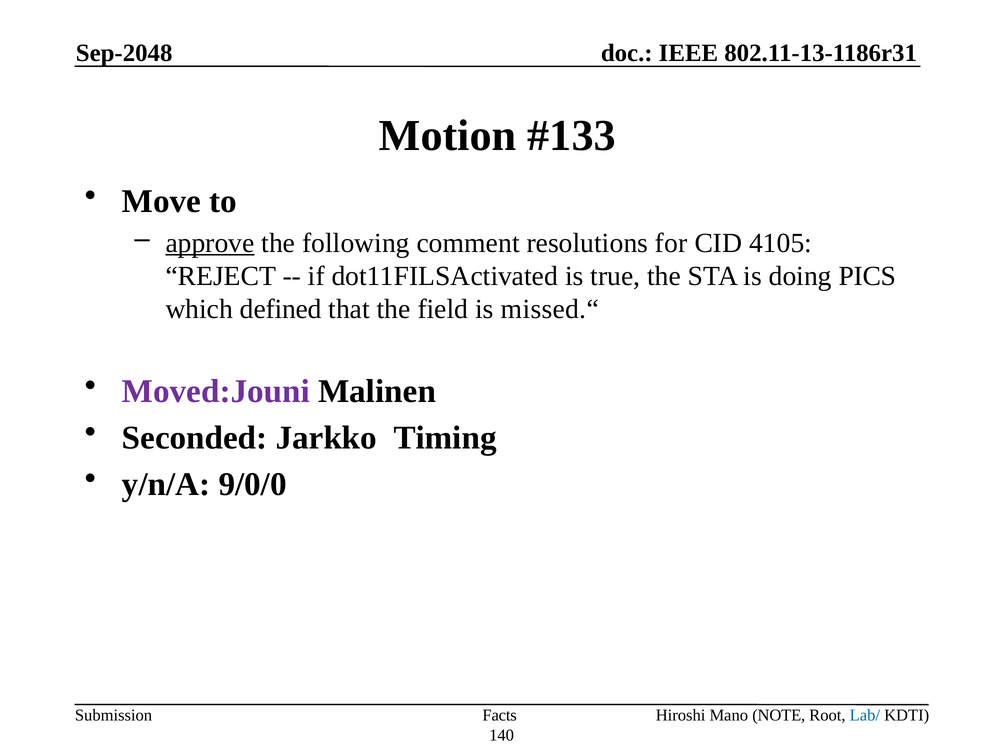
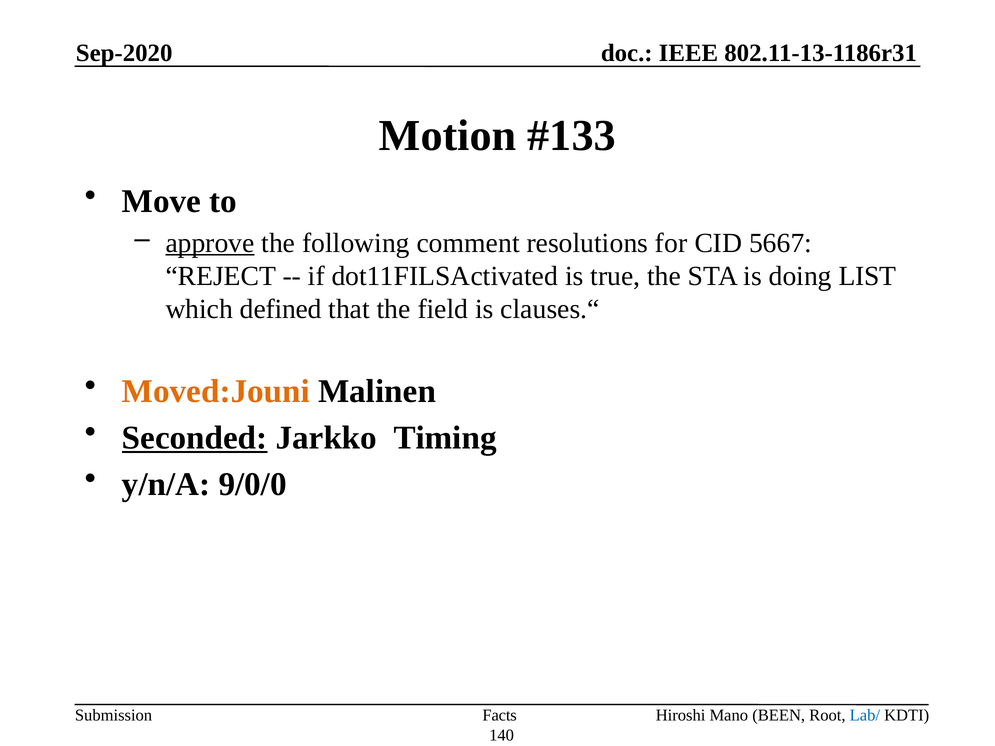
Sep-2048: Sep-2048 -> Sep-2020
4105: 4105 -> 5667
PICS: PICS -> LIST
missed.“: missed.“ -> clauses.“
Moved:Jouni colour: purple -> orange
Seconded underline: none -> present
NOTE: NOTE -> BEEN
